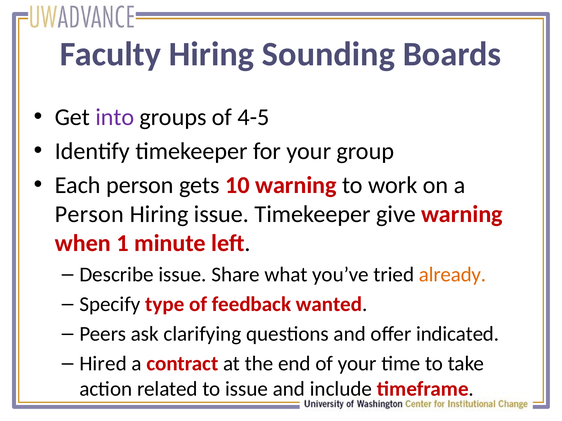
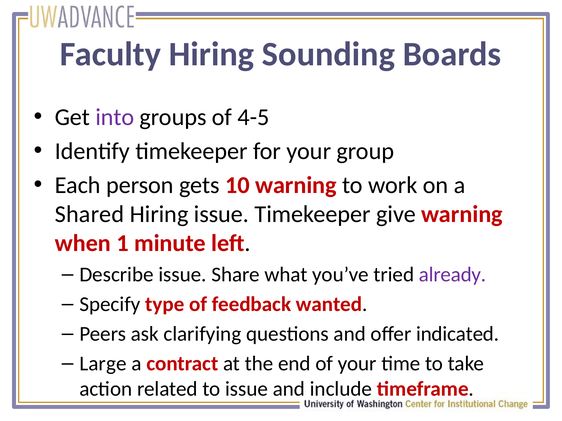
Person at (89, 215): Person -> Shared
already colour: orange -> purple
Hired: Hired -> Large
